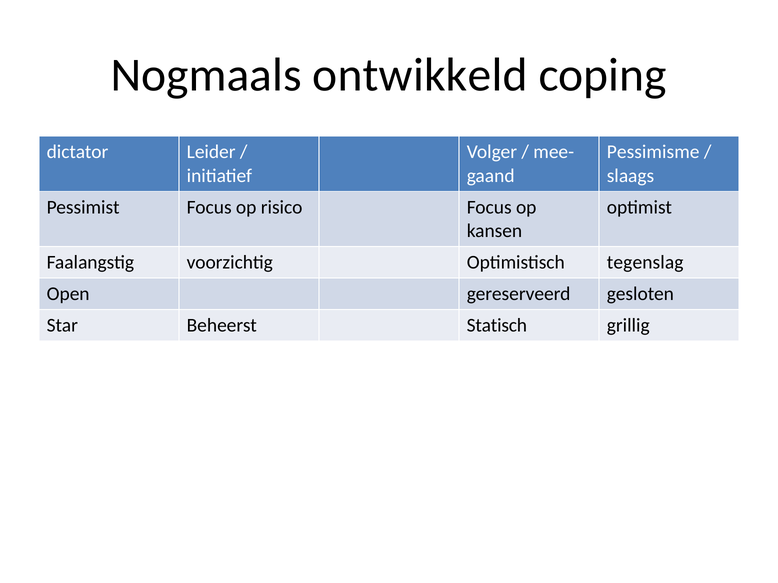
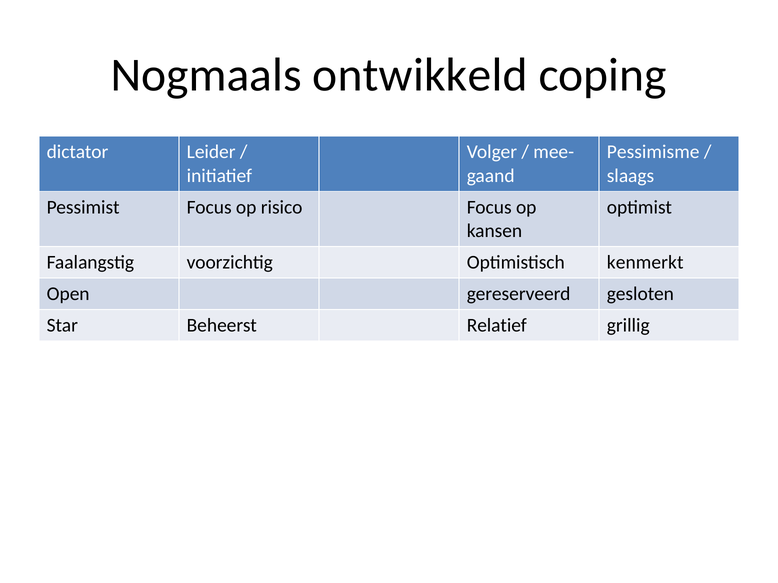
tegenslag: tegenslag -> kenmerkt
Statisch: Statisch -> Relatief
